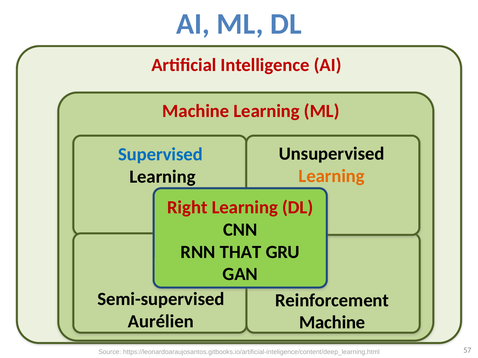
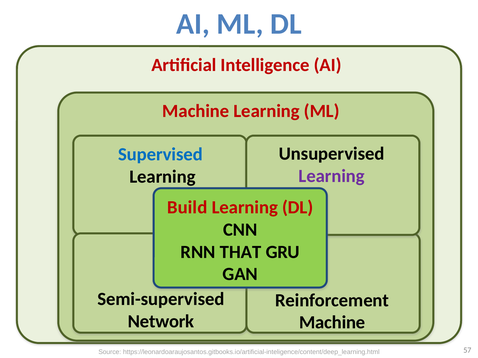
Learning at (332, 176) colour: orange -> purple
Right: Right -> Build
Aurélien: Aurélien -> Network
